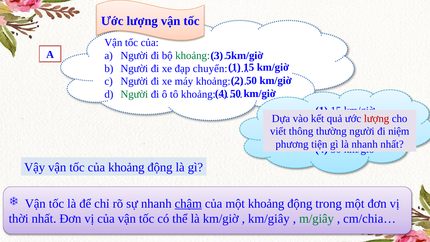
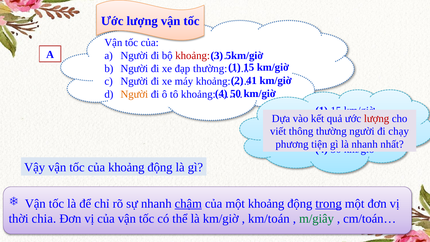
khoảng at (193, 56) colour: green -> red
đạp chuyển: chuyển -> thường
50 at (251, 81): 50 -> 41
Người at (134, 94) colour: green -> orange
niệm: niệm -> chạy
trong underline: none -> present
thời nhất: nhất -> chia
km/giây: km/giây -> km/toán
cm/chia…: cm/chia… -> cm/toán…
